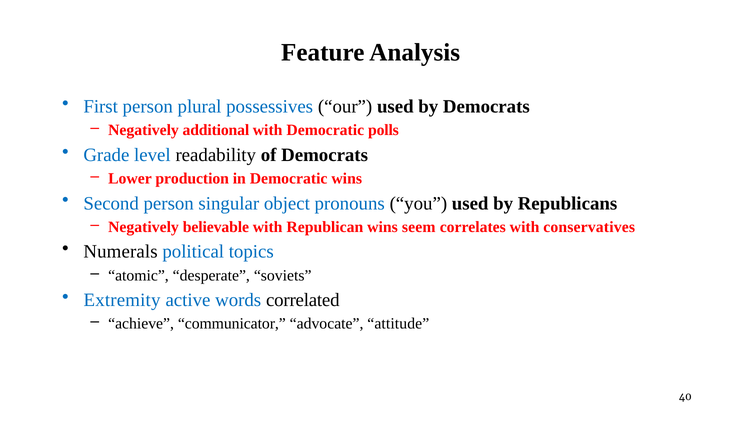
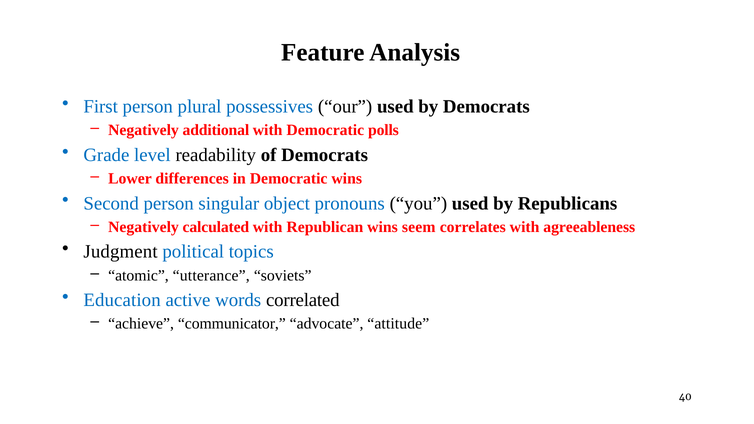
production: production -> differences
believable: believable -> calculated
conservatives: conservatives -> agreeableness
Numerals: Numerals -> Judgment
desperate: desperate -> utterance
Extremity: Extremity -> Education
